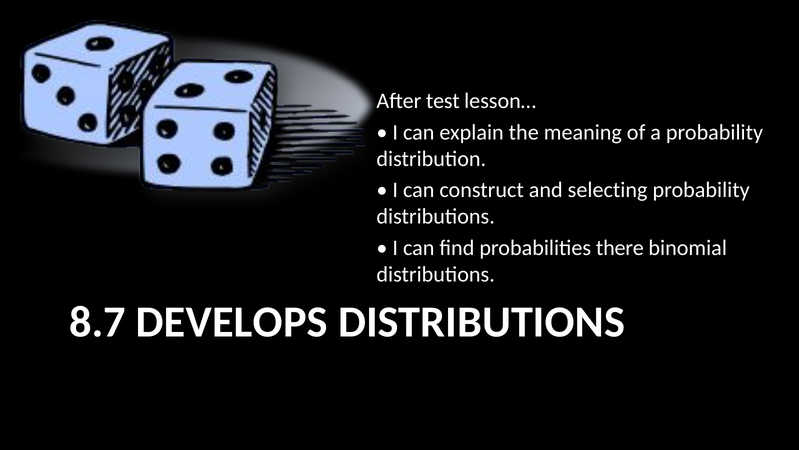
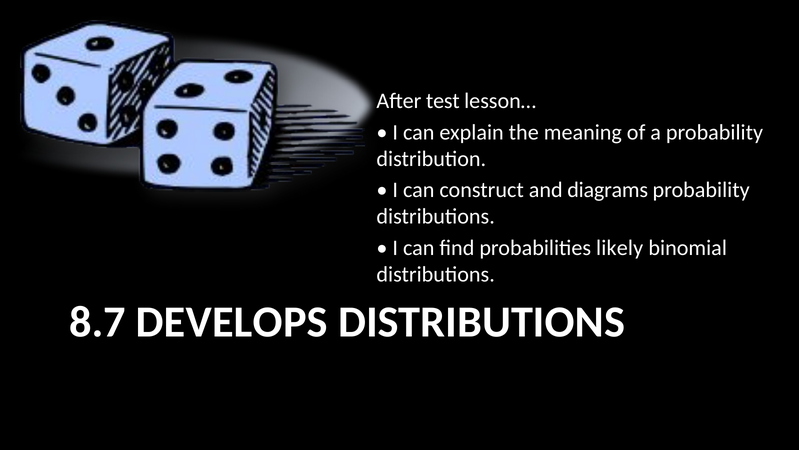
selecting: selecting -> diagrams
there: there -> likely
